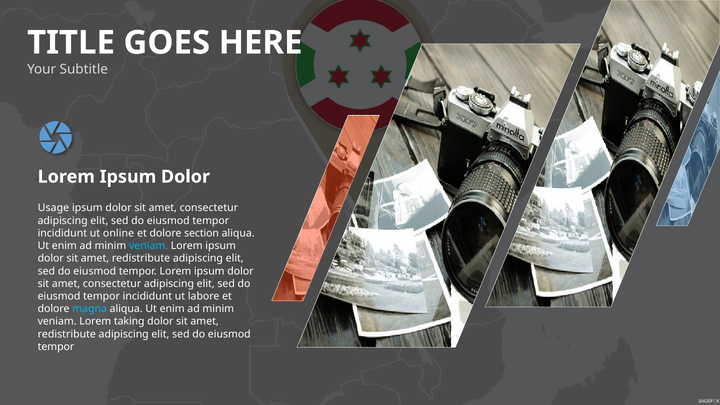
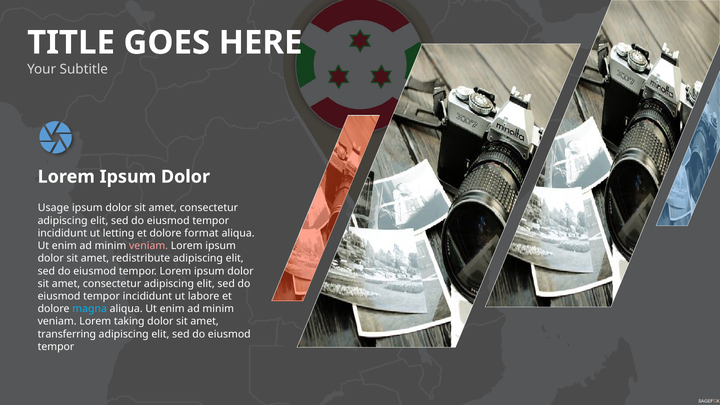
online: online -> letting
section: section -> format
veniam at (149, 246) colour: light blue -> pink
redistribute at (67, 334): redistribute -> transferring
